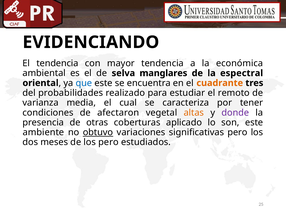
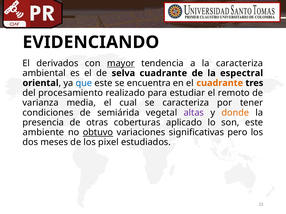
El tendencia: tendencia -> derivados
mayor underline: none -> present
la económica: económica -> caracteriza
selva manglares: manglares -> cuadrante
probabilidades: probabilidades -> procesamiento
afectaron: afectaron -> semiárida
altas colour: orange -> purple
donde colour: purple -> orange
los pero: pero -> pixel
